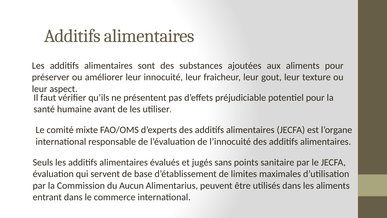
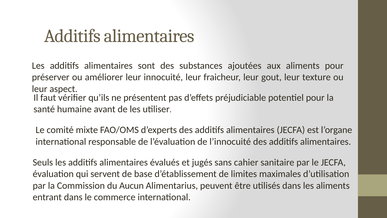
points: points -> cahier
